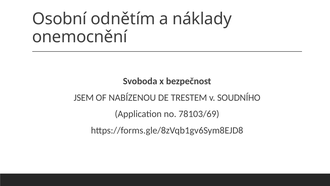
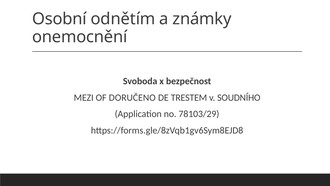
náklady: náklady -> známky
JSEM: JSEM -> MEZI
NABÍZENOU: NABÍZENOU -> DORUČENO
78103/69: 78103/69 -> 78103/29
